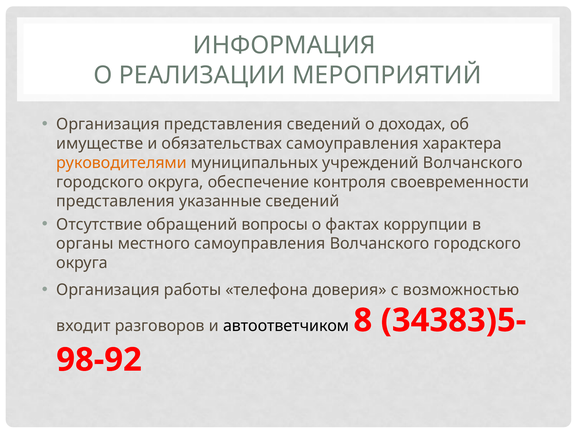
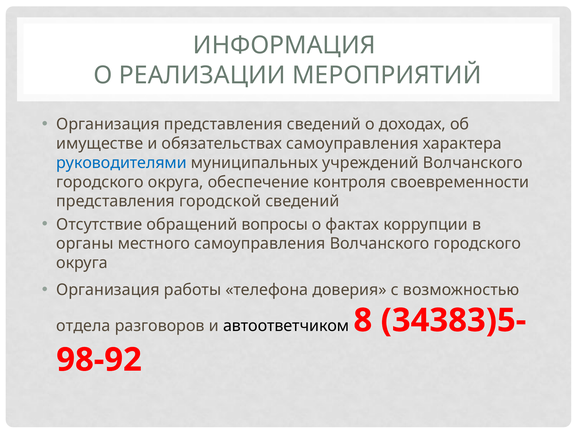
руководителями colour: orange -> blue
указанные: указанные -> городской
входит: входит -> отдела
